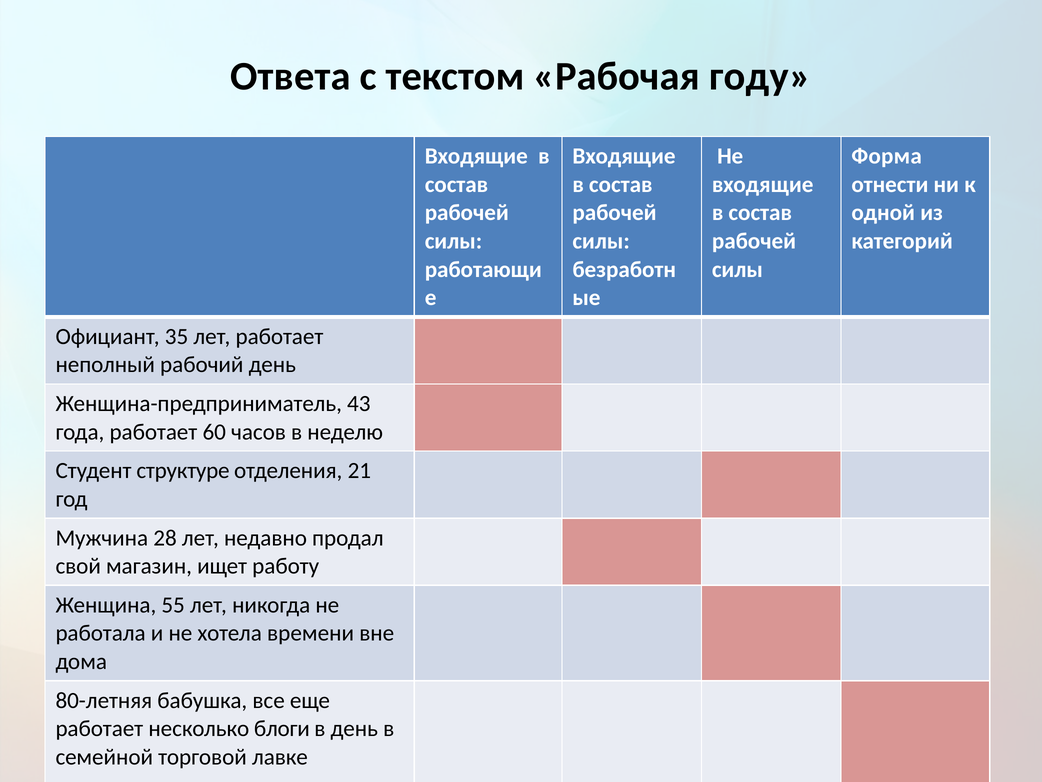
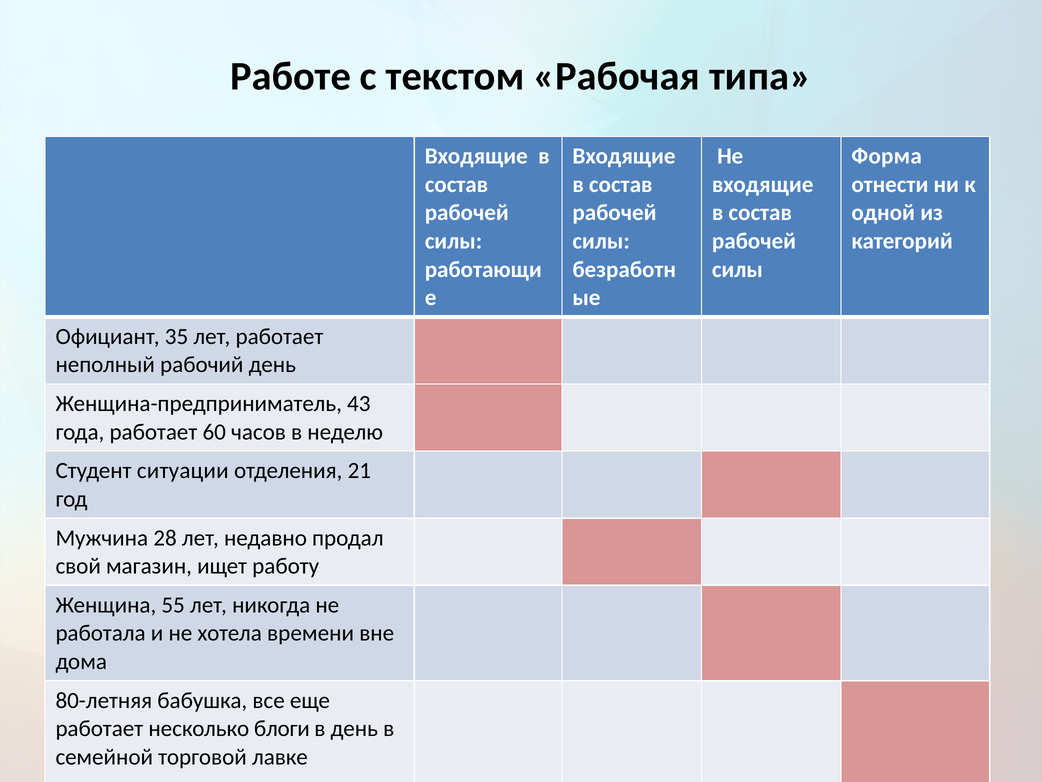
Ответа: Ответа -> Работе
году: году -> типа
структуре: структуре -> ситуации
